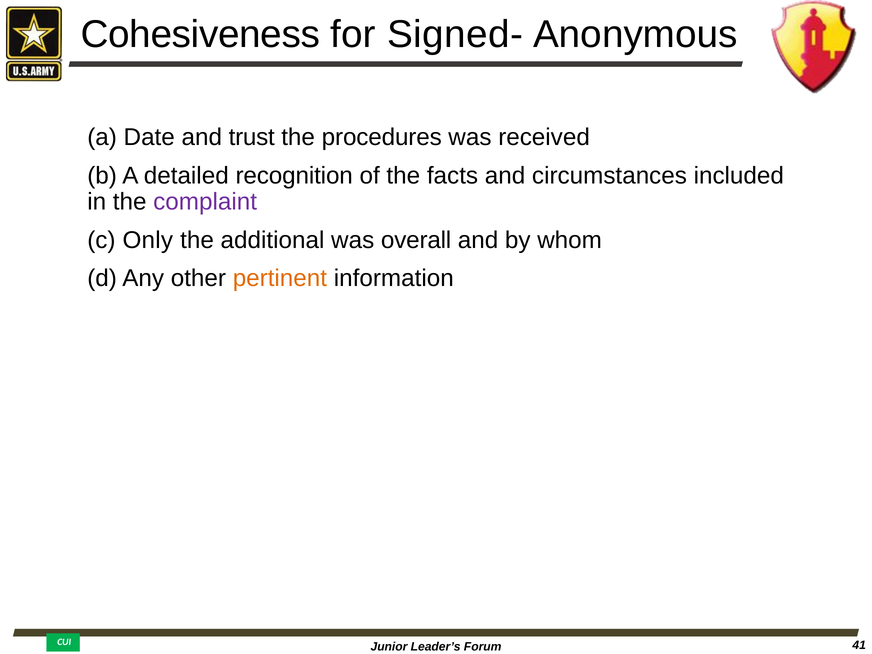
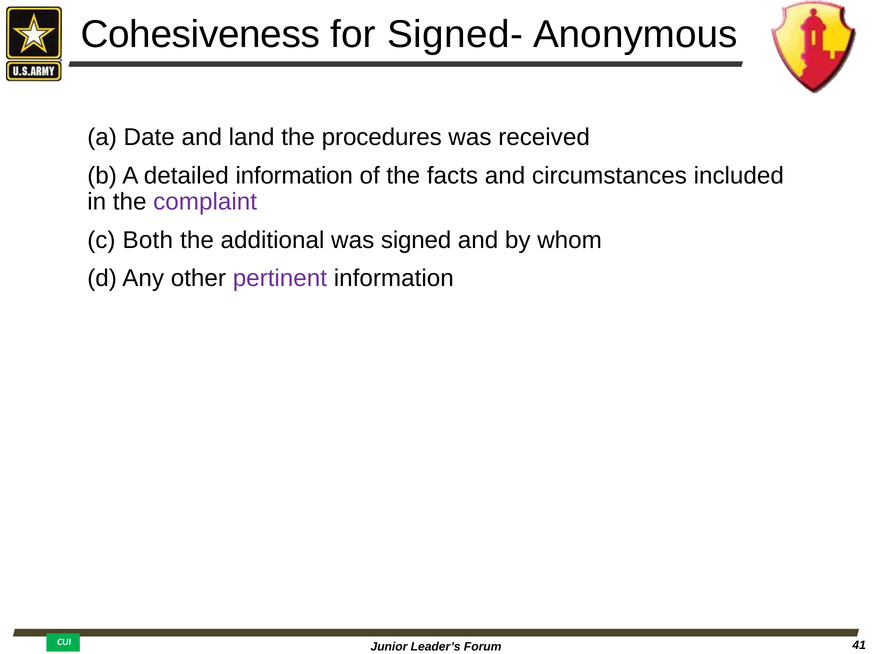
trust: trust -> land
detailed recognition: recognition -> information
Only: Only -> Both
overall: overall -> signed
pertinent colour: orange -> purple
